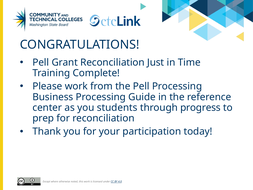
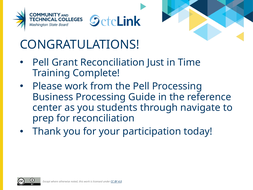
progress: progress -> navigate
